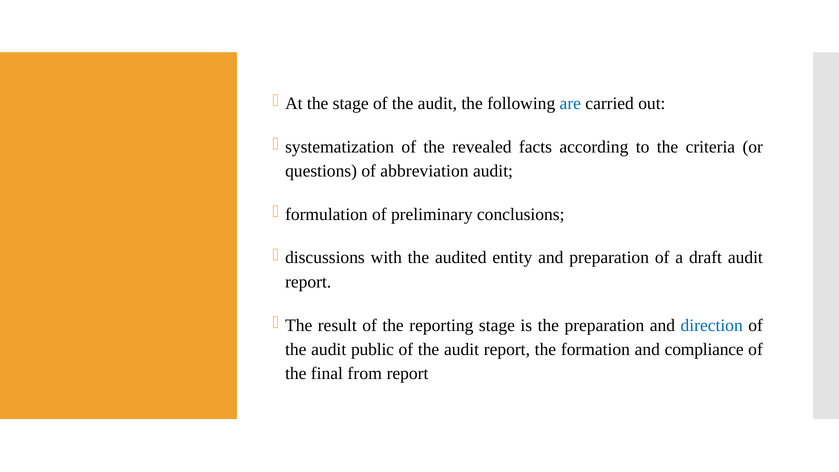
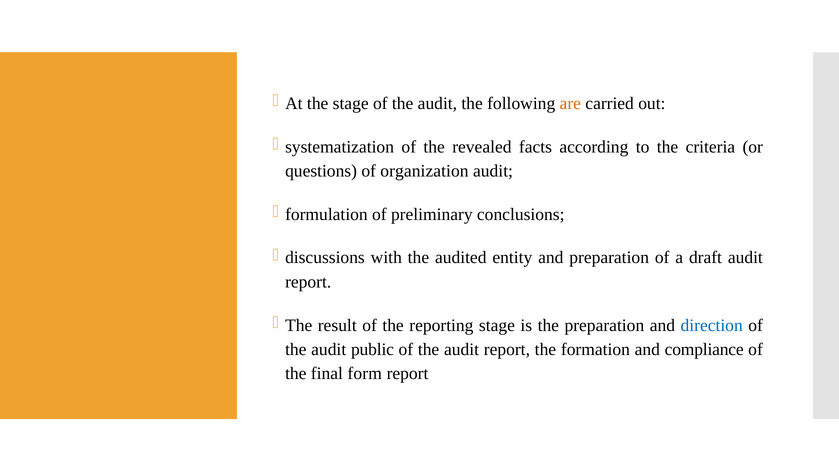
are colour: blue -> orange
abbreviation: abbreviation -> organization
from: from -> form
